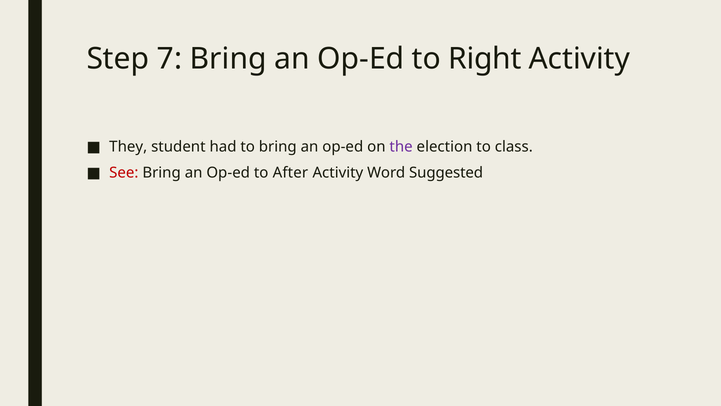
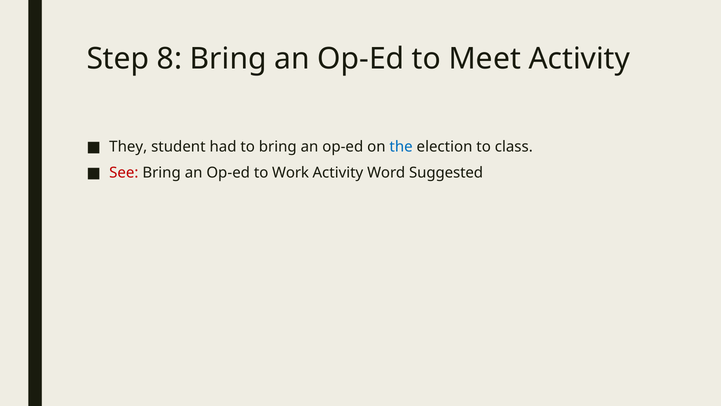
7: 7 -> 8
Right: Right -> Meet
the colour: purple -> blue
After: After -> Work
